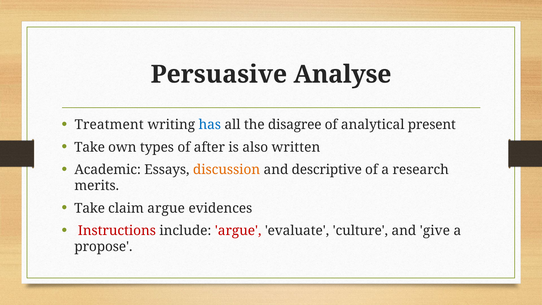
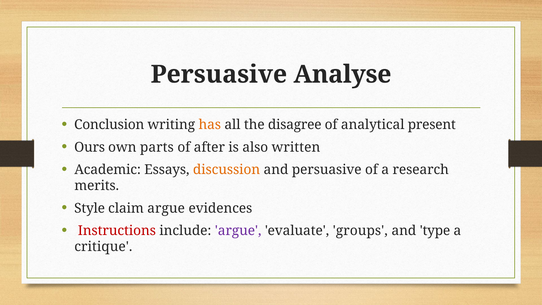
Treatment: Treatment -> Conclusion
has colour: blue -> orange
Take at (90, 147): Take -> Ours
types: types -> parts
and descriptive: descriptive -> persuasive
Take at (90, 208): Take -> Style
argue at (238, 230) colour: red -> purple
culture: culture -> groups
give: give -> type
propose: propose -> critique
